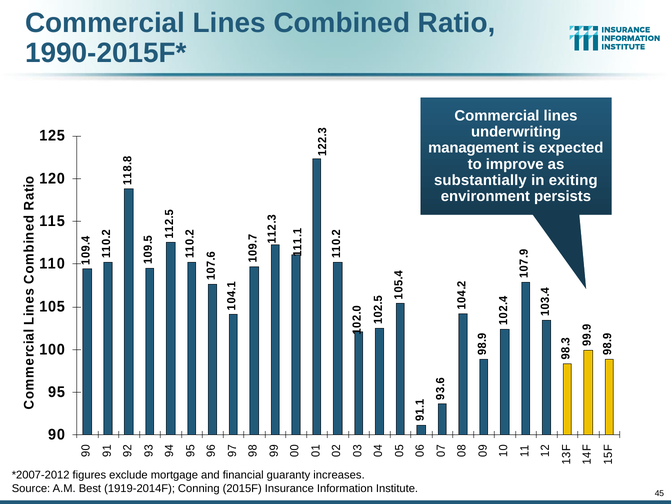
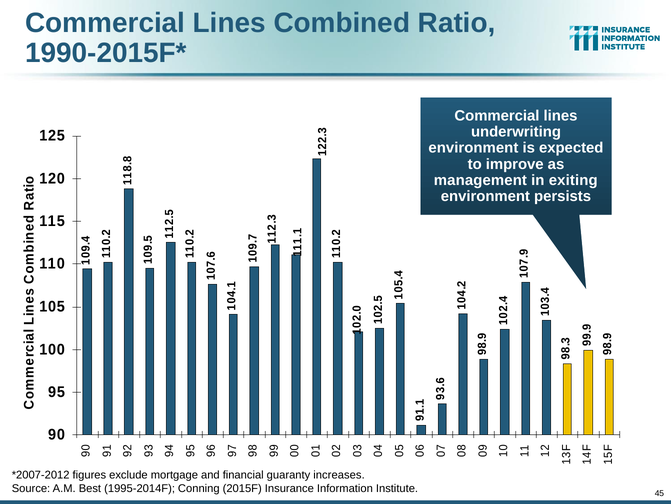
management at (473, 148): management -> environment
substantially: substantially -> management
1919-2014F: 1919-2014F -> 1995-2014F
